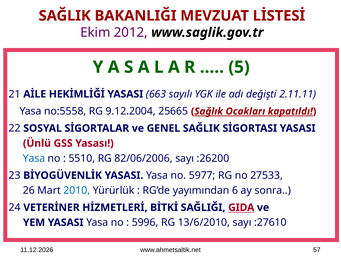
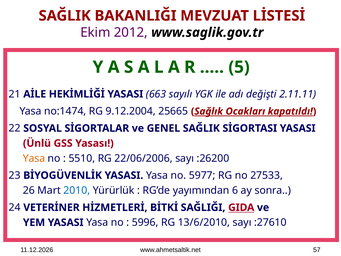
no:5558: no:5558 -> no:1474
Yasa at (34, 158) colour: blue -> orange
82/06/2006: 82/06/2006 -> 22/06/2006
